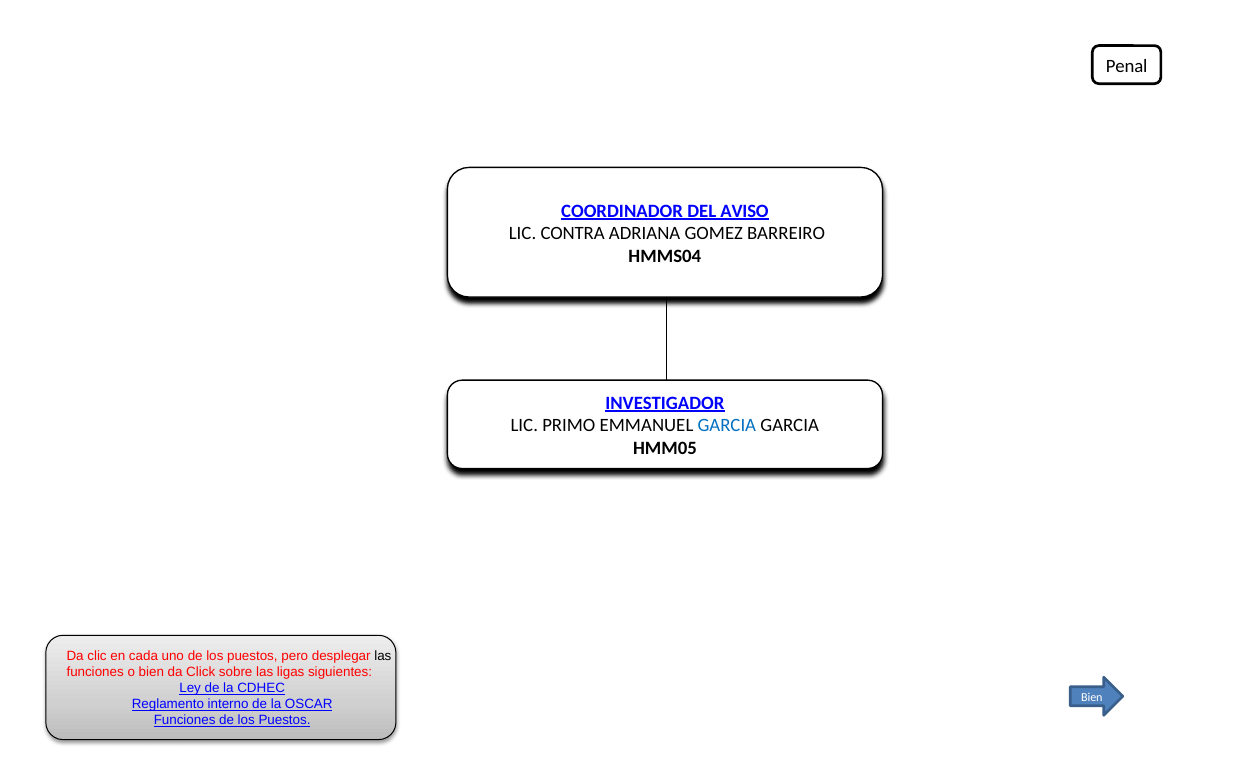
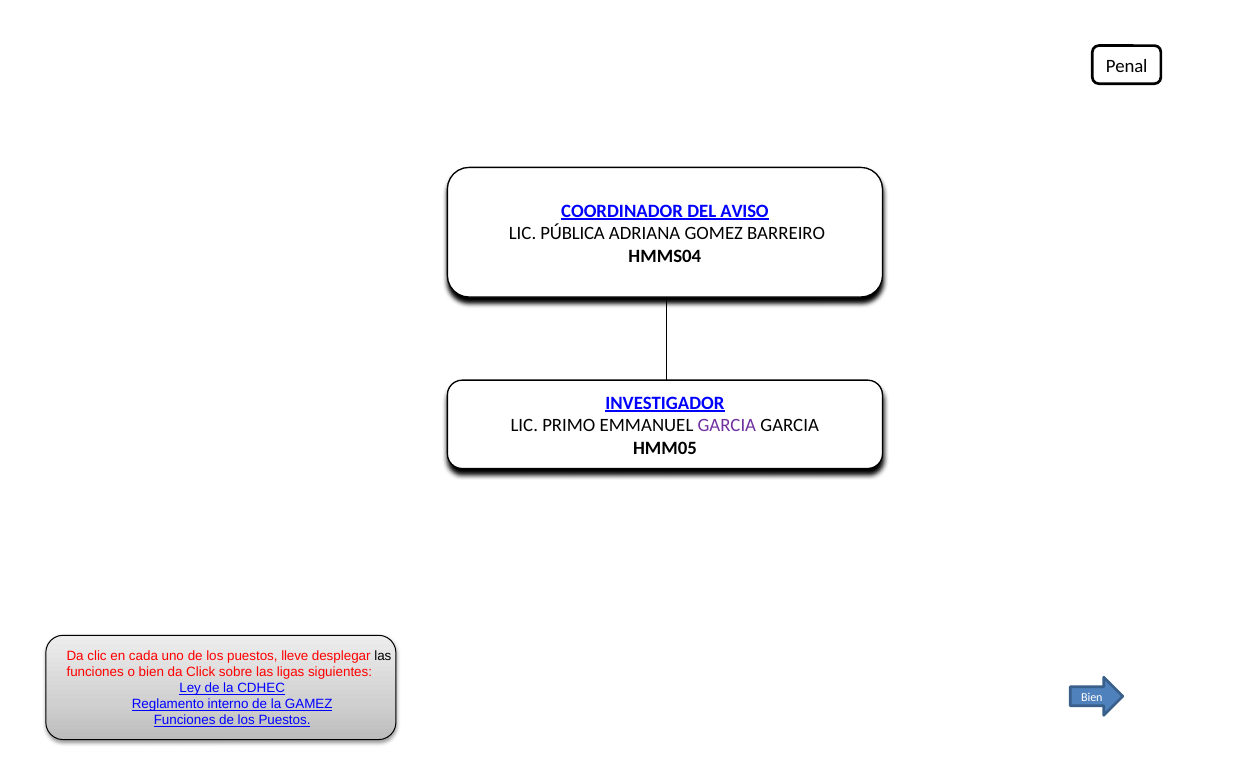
CONTRA: CONTRA -> PÚBLICA
GARCIA at (727, 426) colour: blue -> purple
pero: pero -> lleve
OSCAR: OSCAR -> GAMEZ
